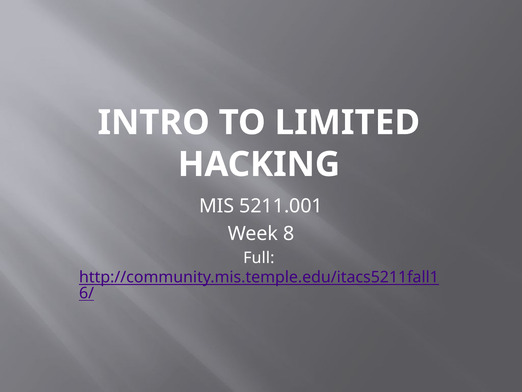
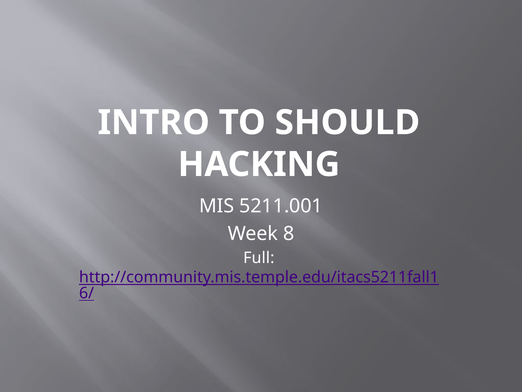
LIMITED: LIMITED -> SHOULD
